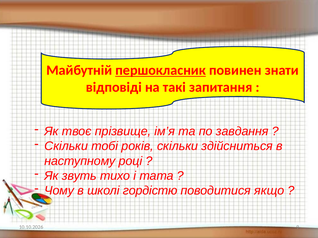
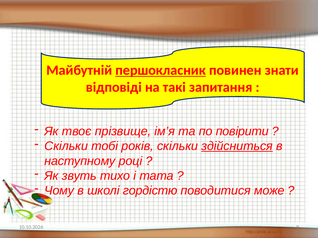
завдання: завдання -> повірити
здійсниться underline: none -> present
якщо: якщо -> може
